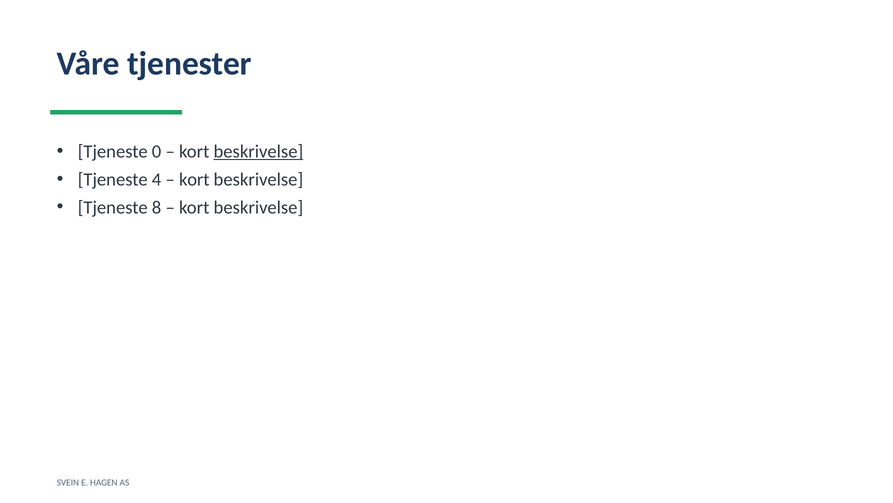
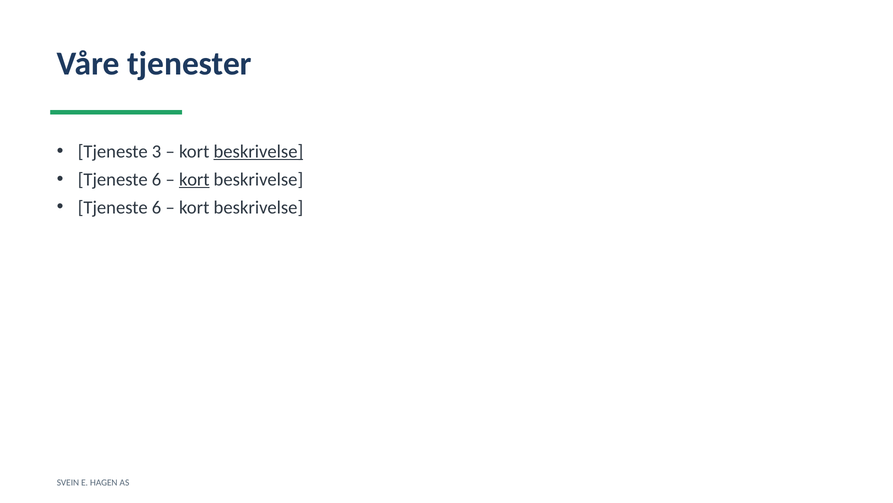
0: 0 -> 3
4 at (157, 179): 4 -> 6
kort at (194, 179) underline: none -> present
8 at (157, 207): 8 -> 6
